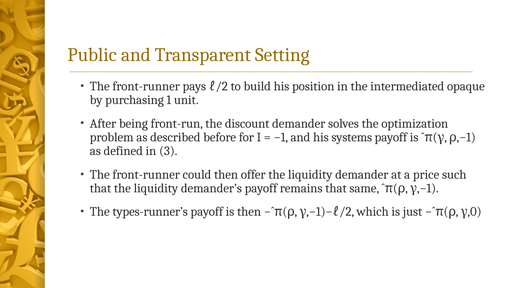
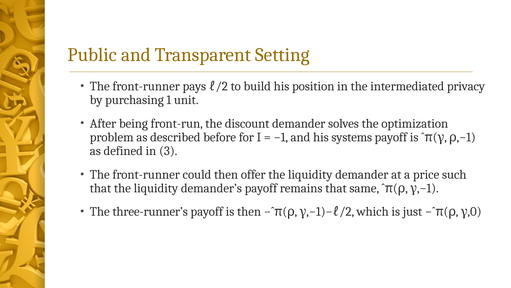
opaque: opaque -> privacy
types-runner’s: types-runner’s -> three-runner’s
